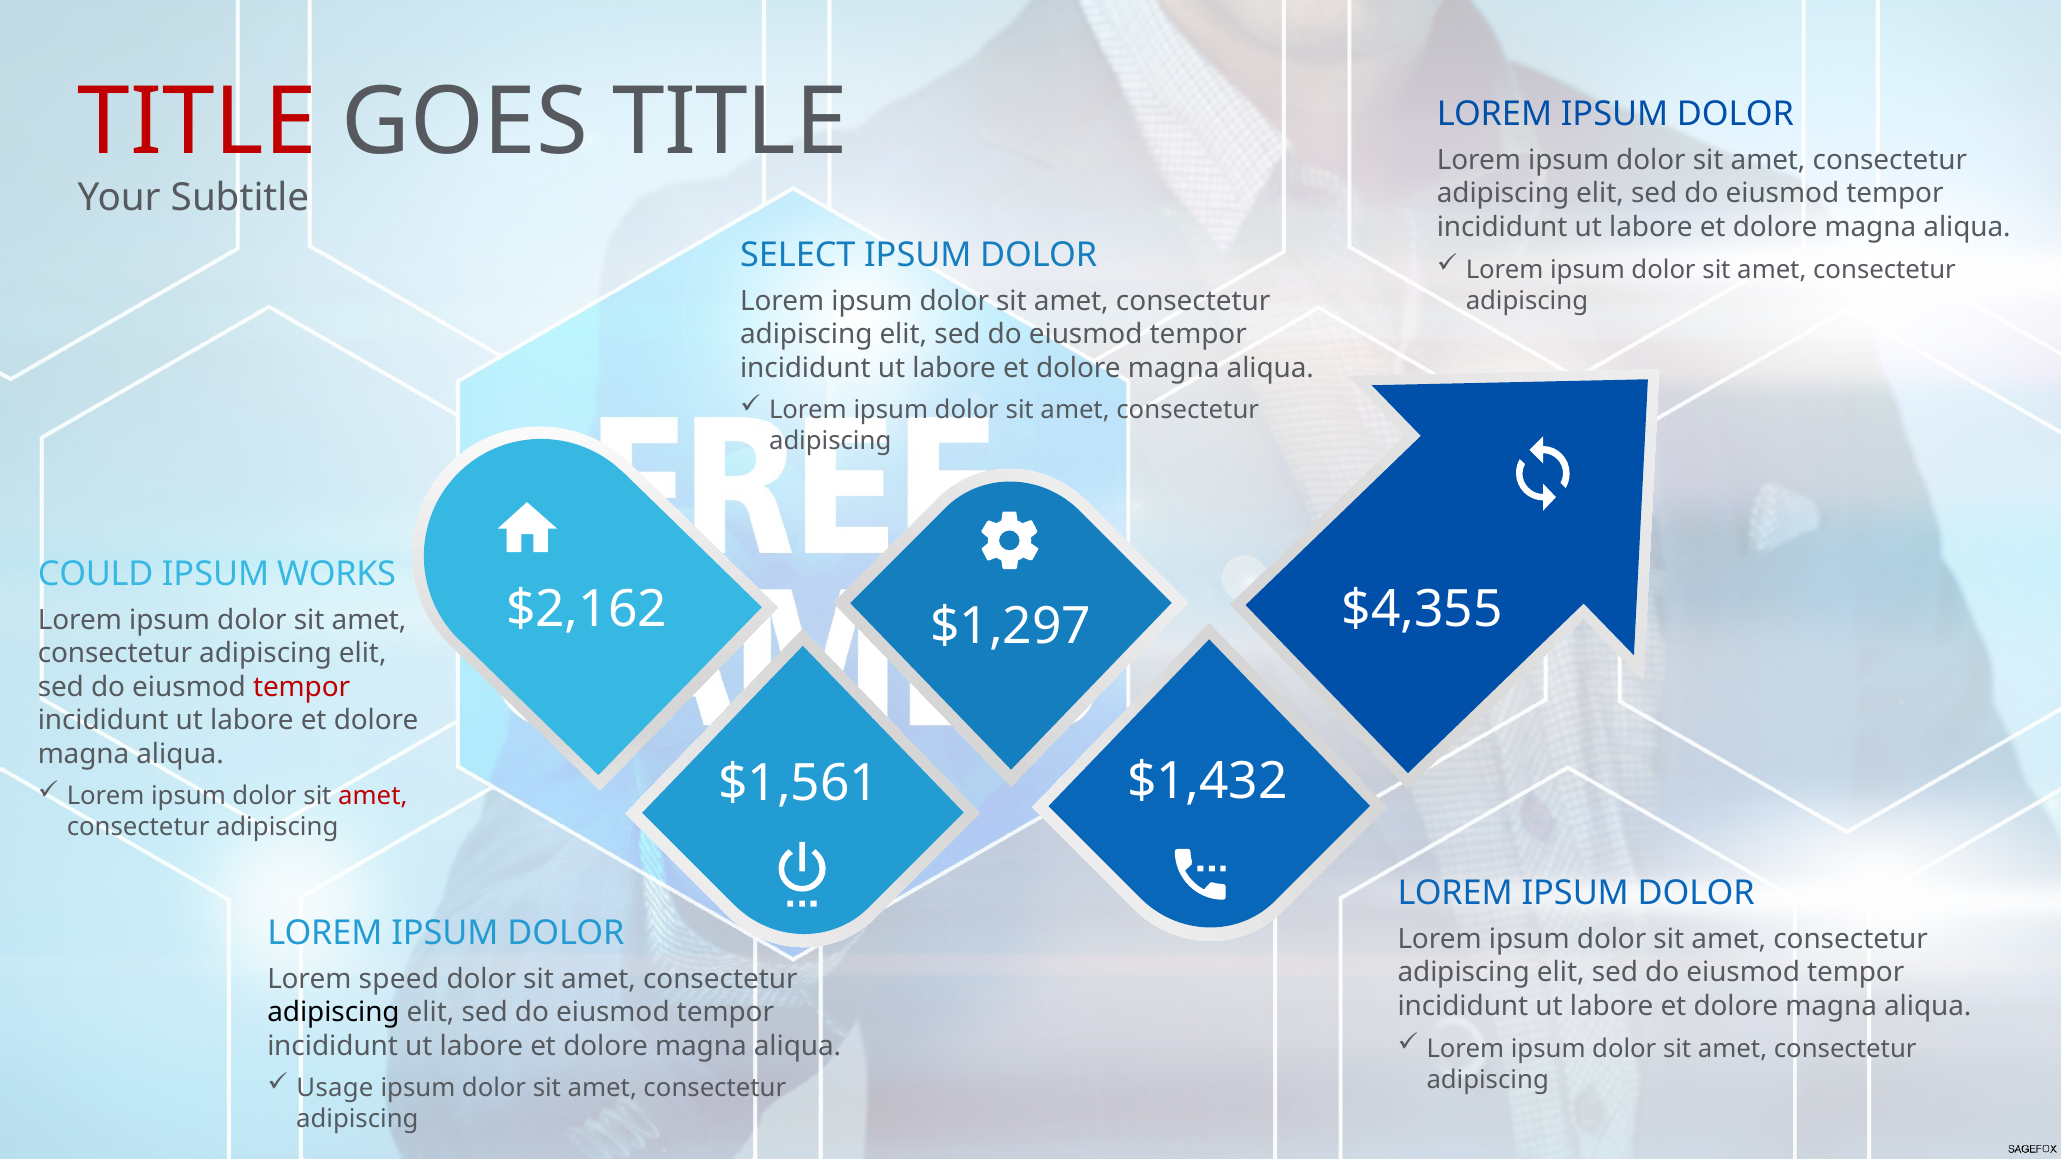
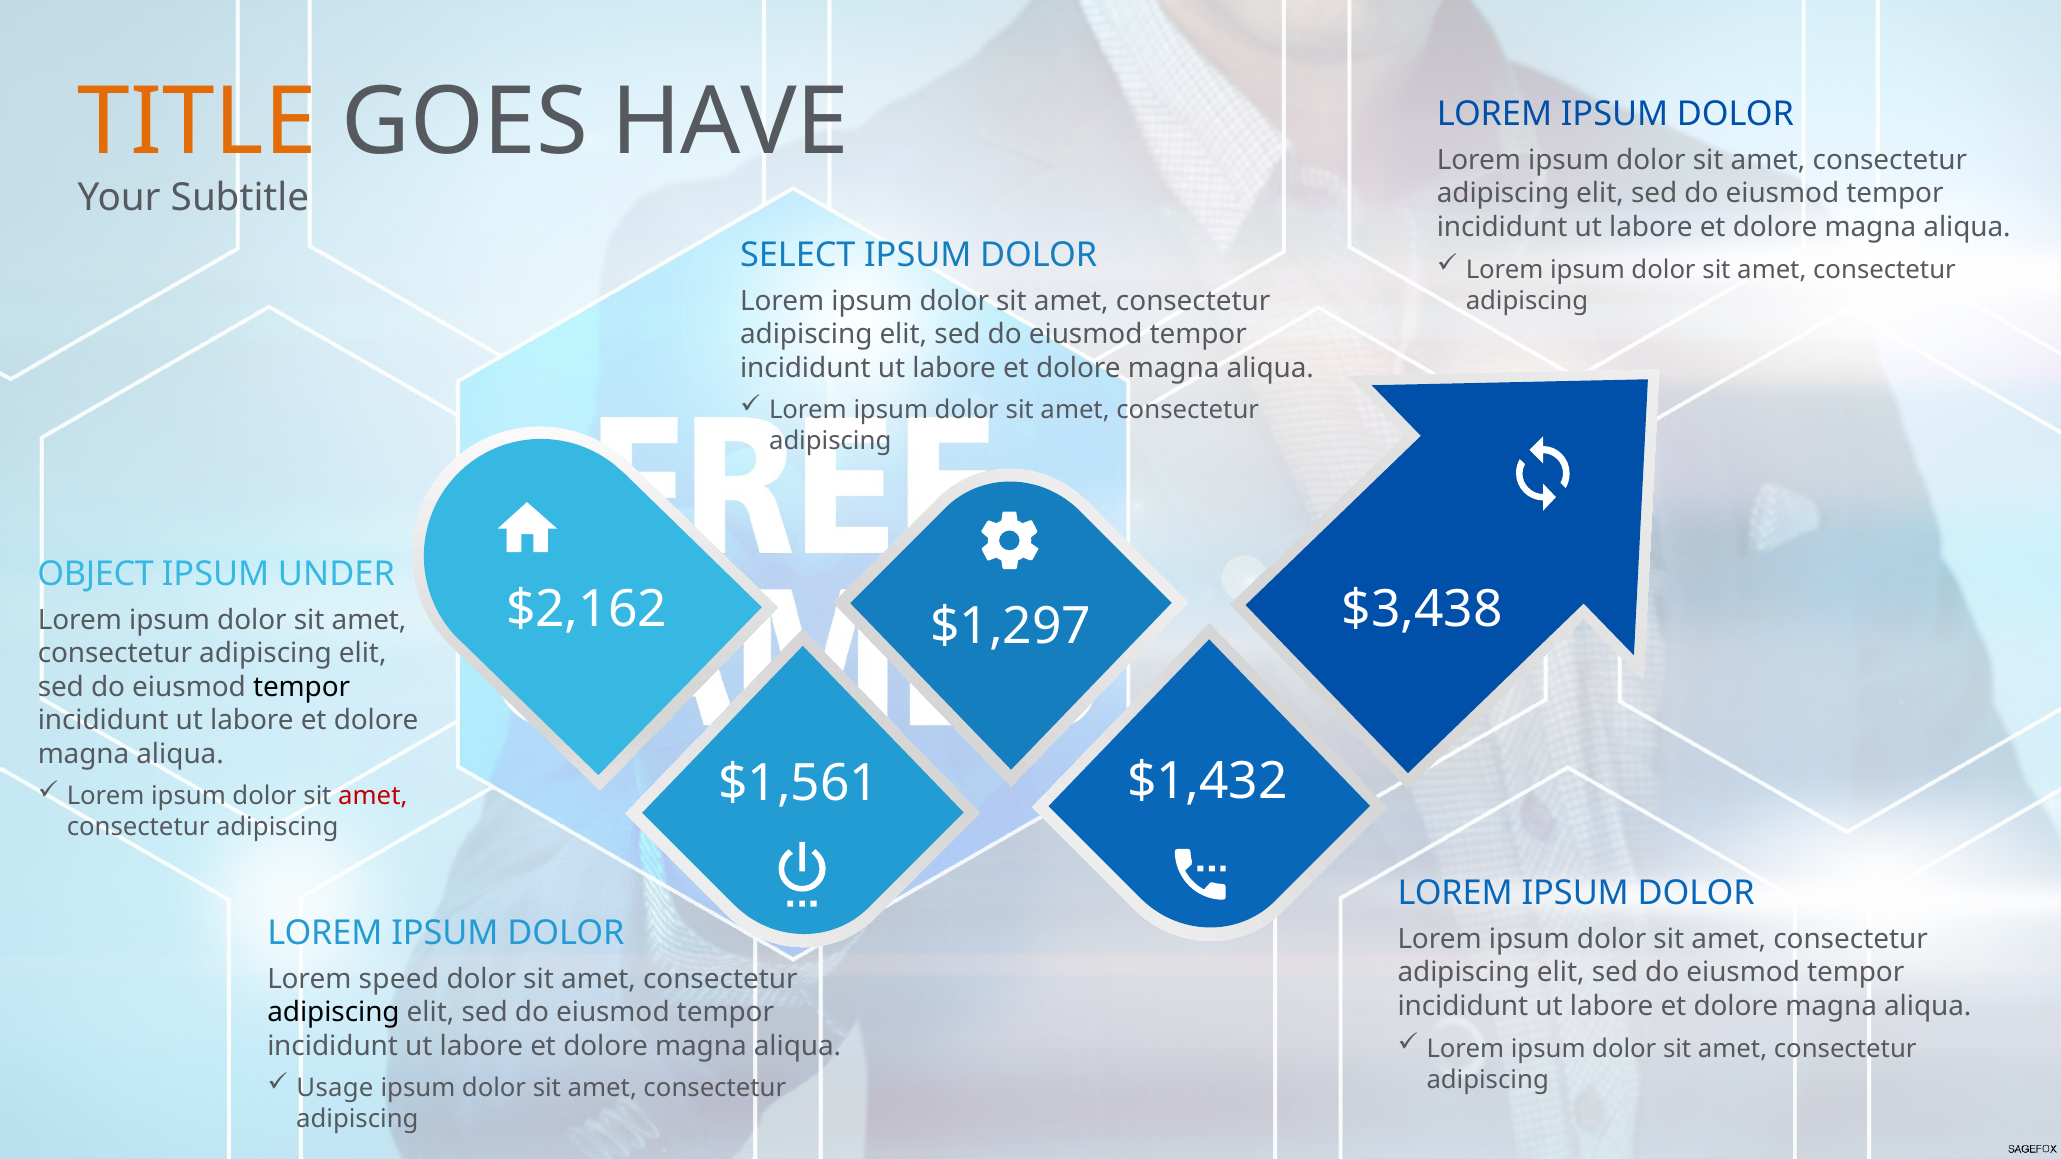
TITLE at (197, 122) colour: red -> orange
GOES TITLE: TITLE -> HAVE
COULD: COULD -> OBJECT
WORKS: WORKS -> UNDER
$4,355: $4,355 -> $3,438
tempor at (302, 687) colour: red -> black
